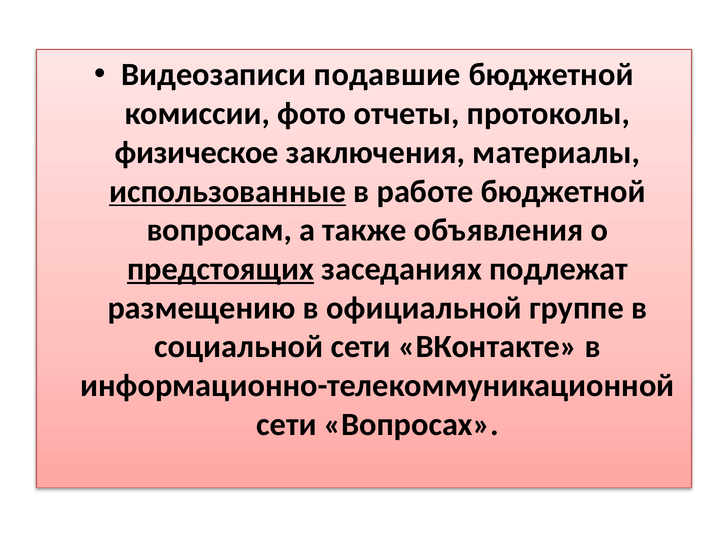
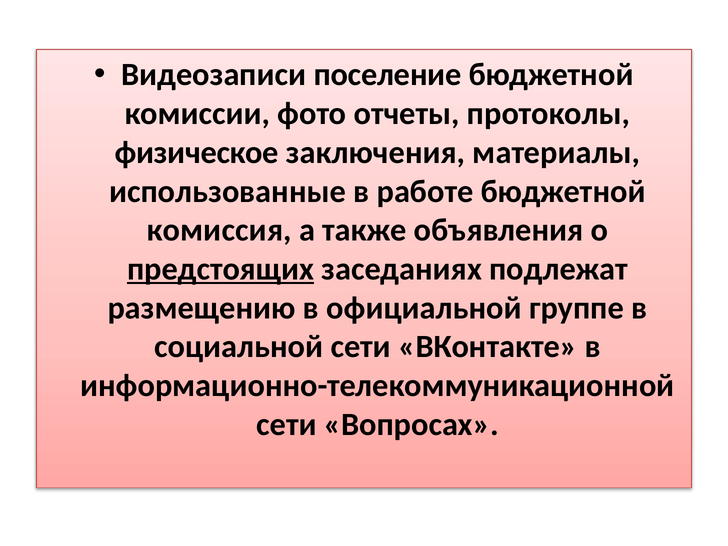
подавшие: подавшие -> поселение
использованные underline: present -> none
вопросам: вопросам -> комиссия
